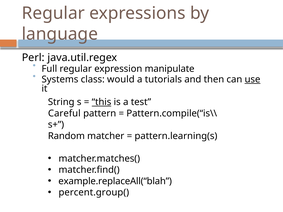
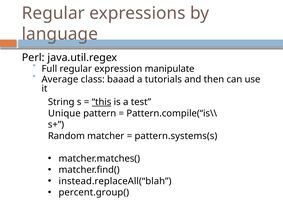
Systems: Systems -> Average
would: would -> baaad
use underline: present -> none
Careful: Careful -> Unique
pattern.learning(s: pattern.learning(s -> pattern.systems(s
example.replaceAll(“blah: example.replaceAll(“blah -> instead.replaceAll(“blah
